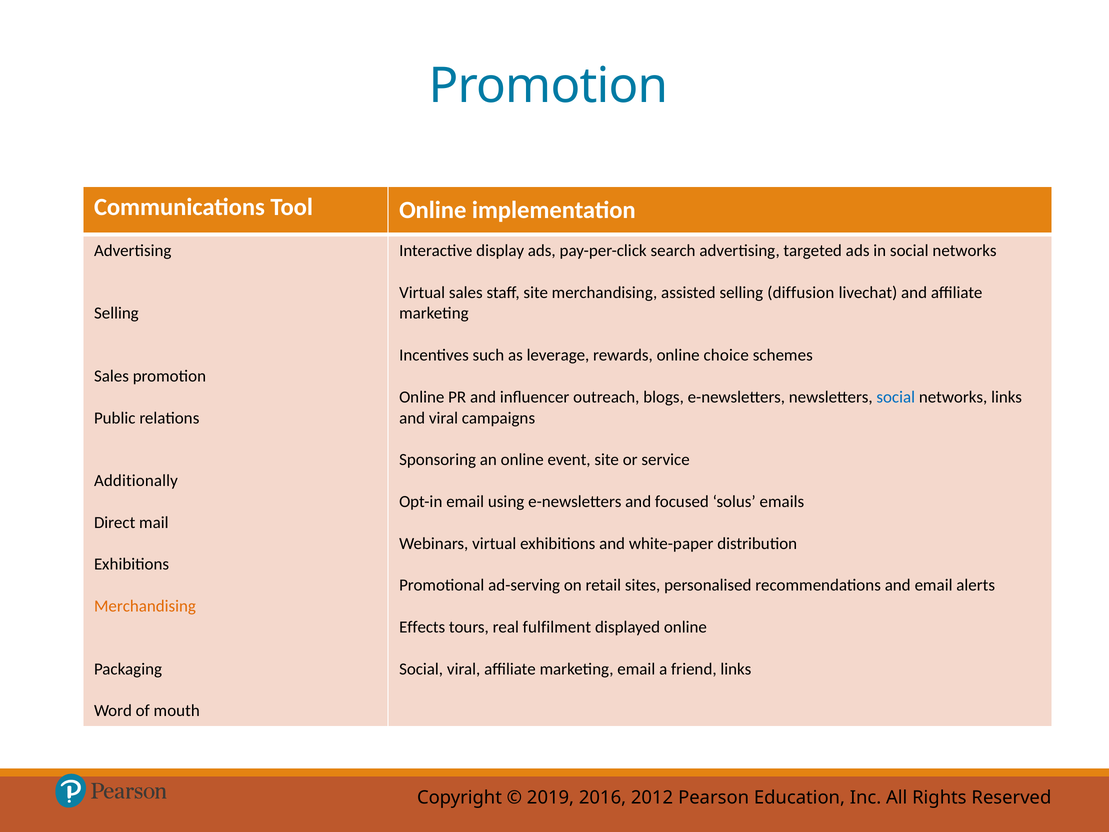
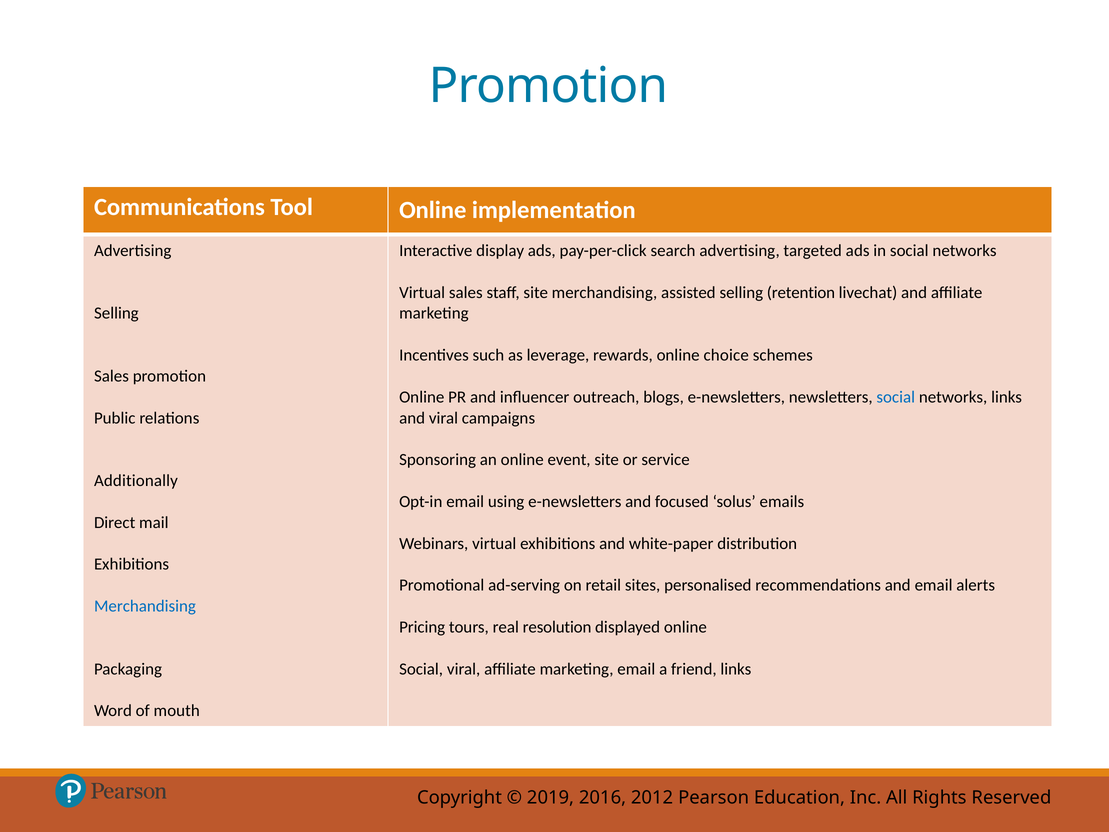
diffusion: diffusion -> retention
Merchandising at (145, 606) colour: orange -> blue
Effects: Effects -> Pricing
fulfilment: fulfilment -> resolution
